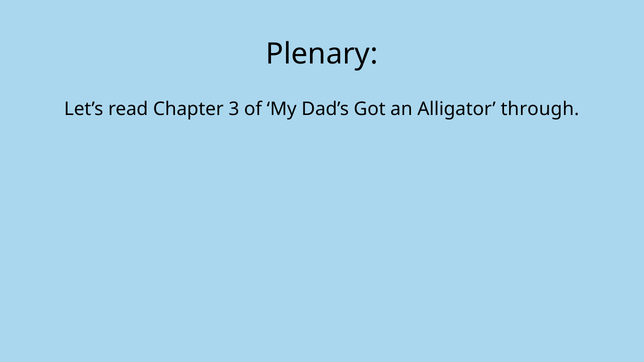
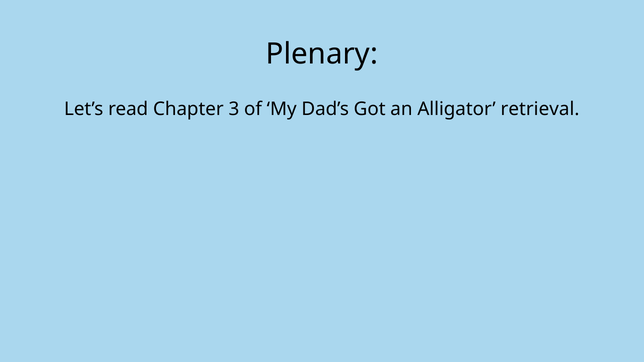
through: through -> retrieval
